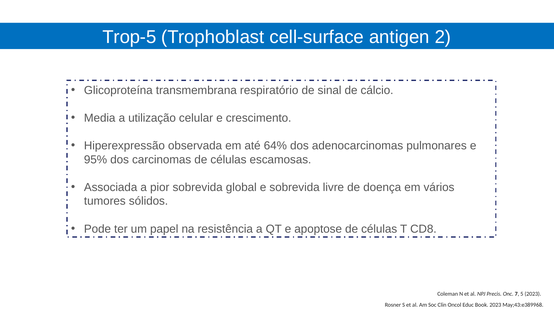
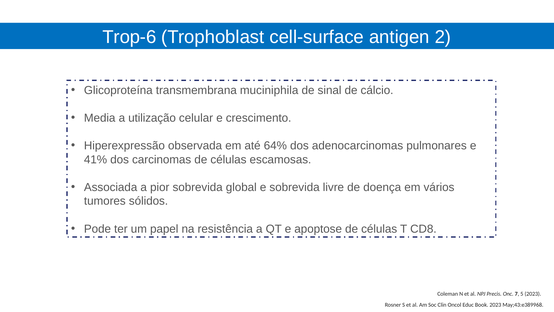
Trop-5: Trop-5 -> Trop-6
respiratório: respiratório -> muciniphila
95%: 95% -> 41%
